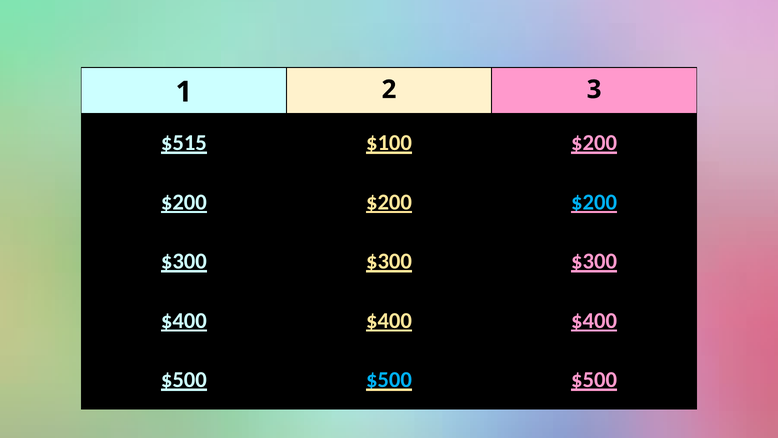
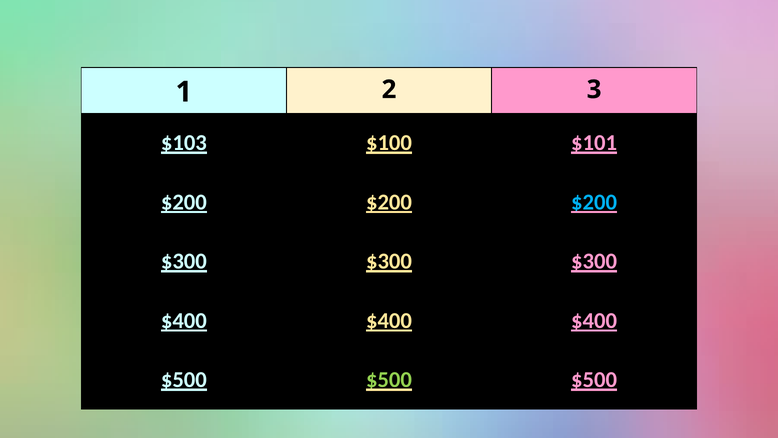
$515: $515 -> $103
$100 $200: $200 -> $101
$500 at (389, 380) colour: light blue -> light green
